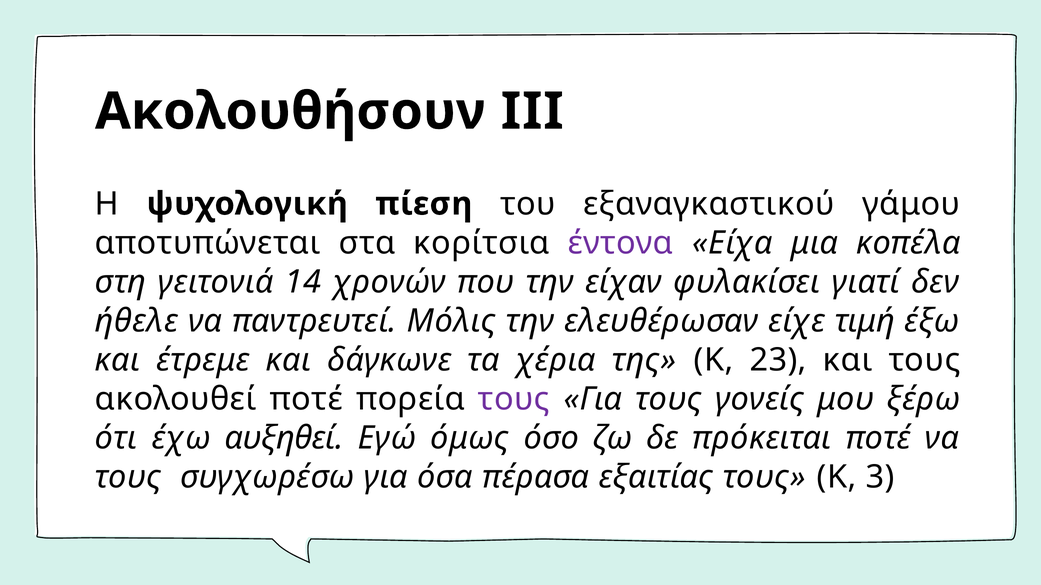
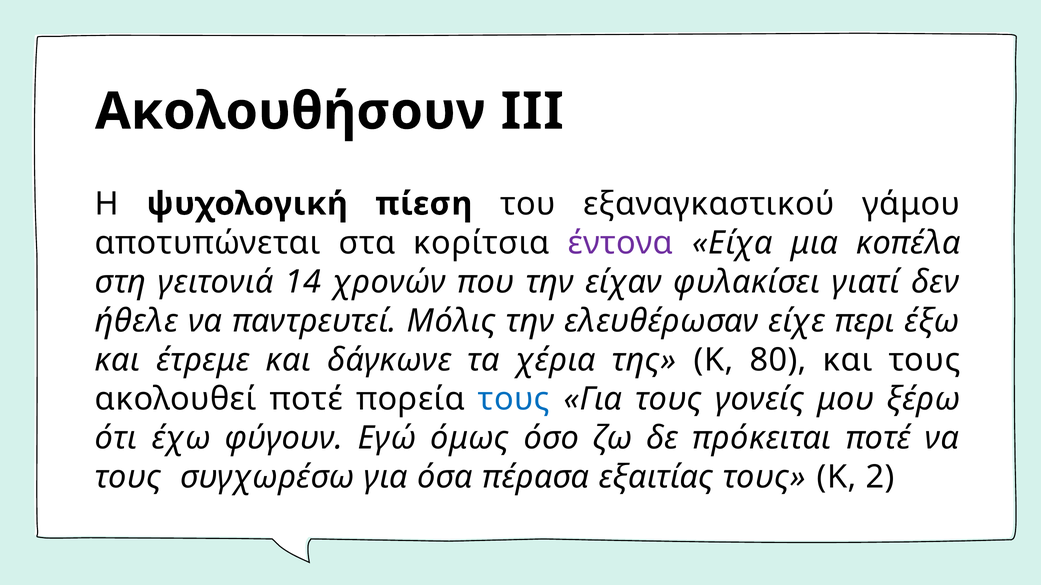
τιμή: τιμή -> περι
23: 23 -> 80
τους at (514, 399) colour: purple -> blue
αυξηθεί: αυξηθεί -> φύγουν
3: 3 -> 2
